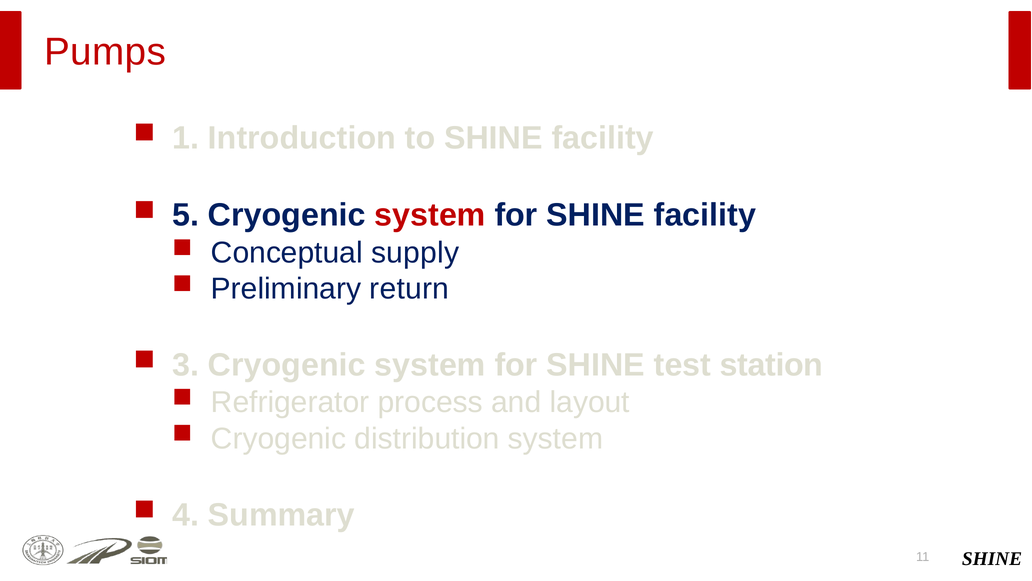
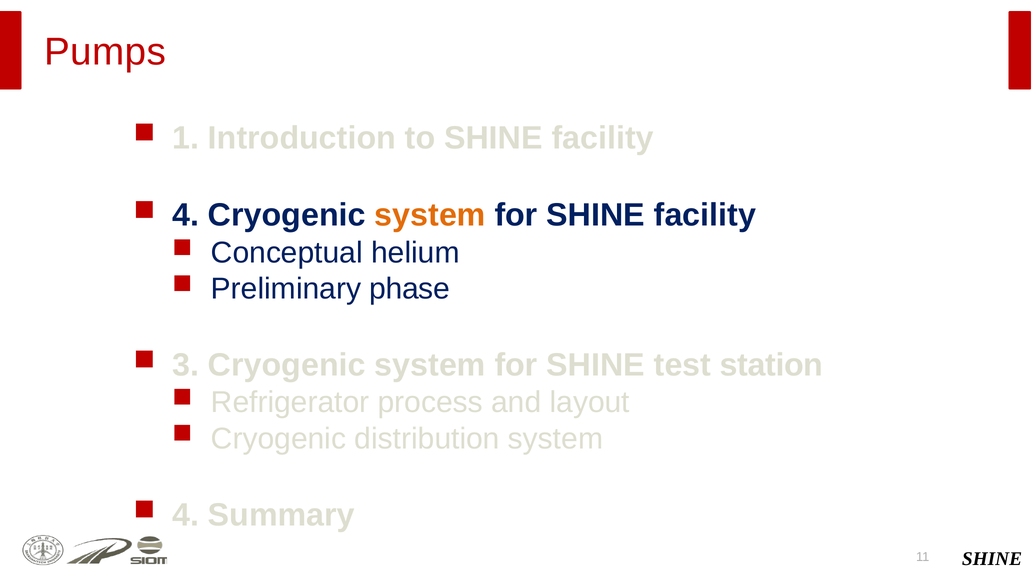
5 at (186, 215): 5 -> 4
system at (430, 215) colour: red -> orange
supply: supply -> helium
return: return -> phase
